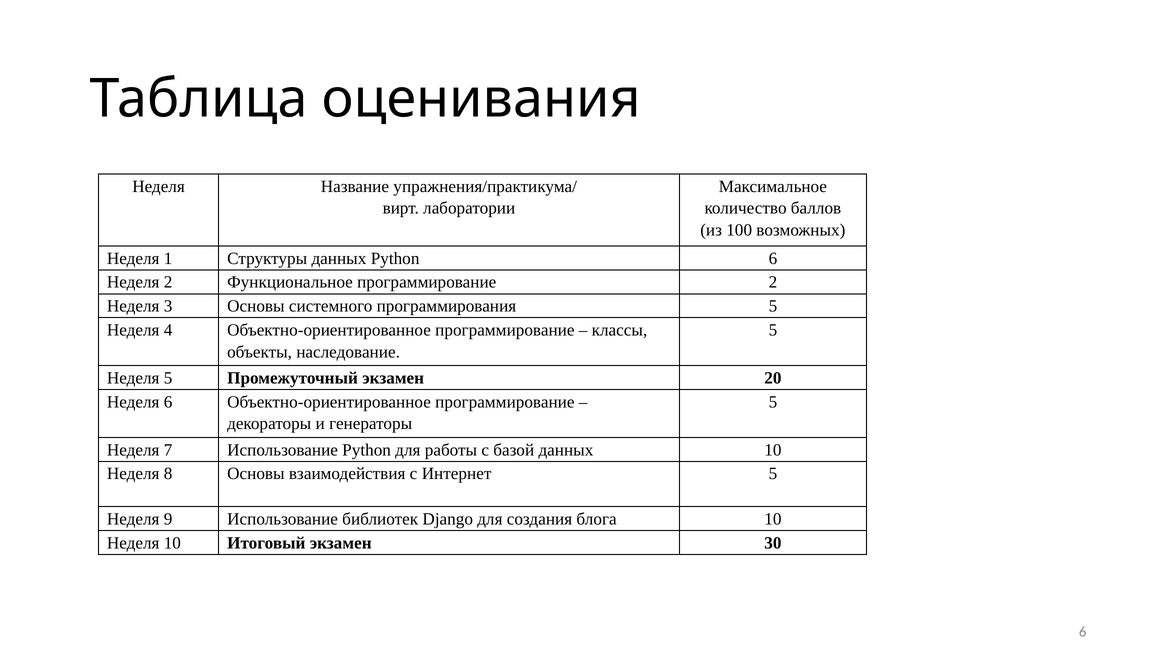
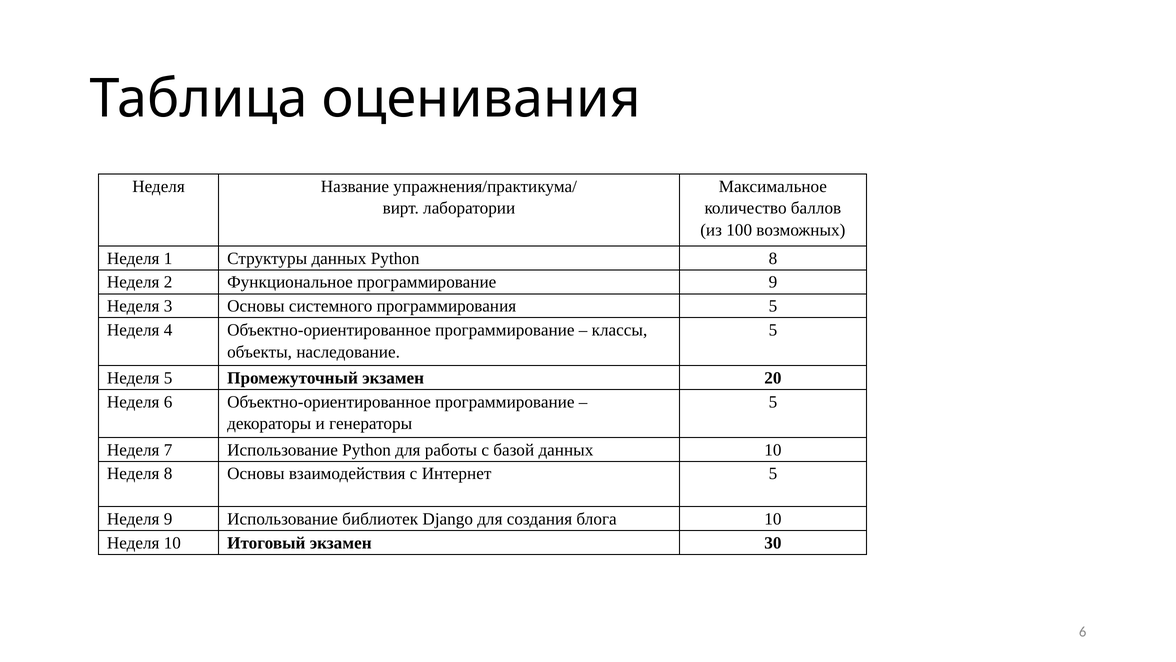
Python 6: 6 -> 8
программирование 2: 2 -> 9
